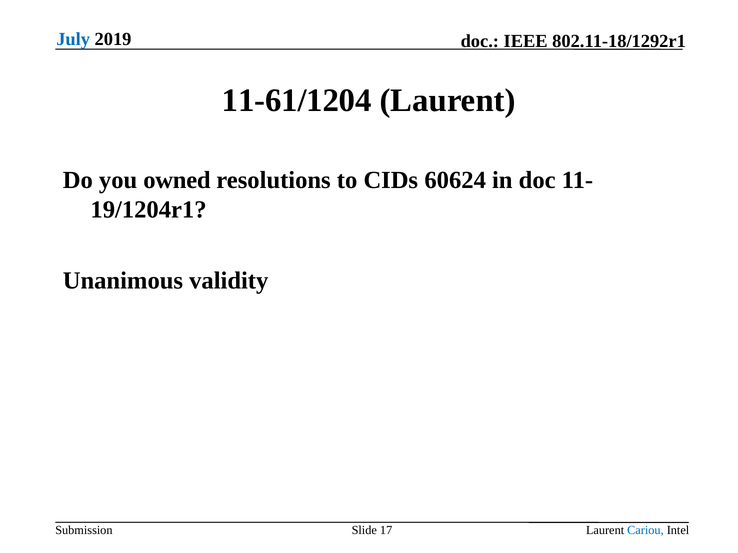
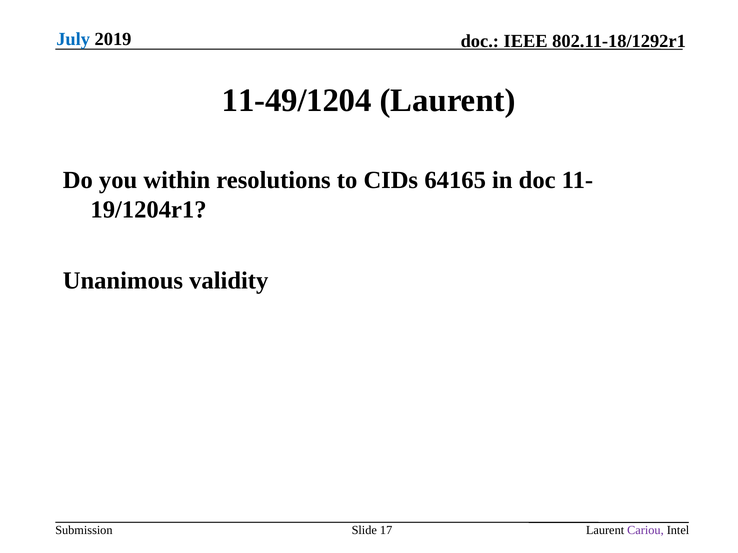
11-61/1204: 11-61/1204 -> 11-49/1204
owned: owned -> within
60624: 60624 -> 64165
Cariou colour: blue -> purple
